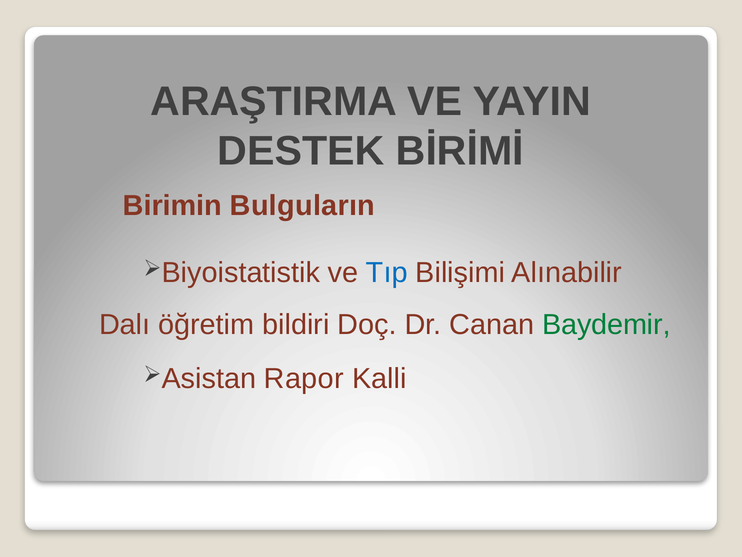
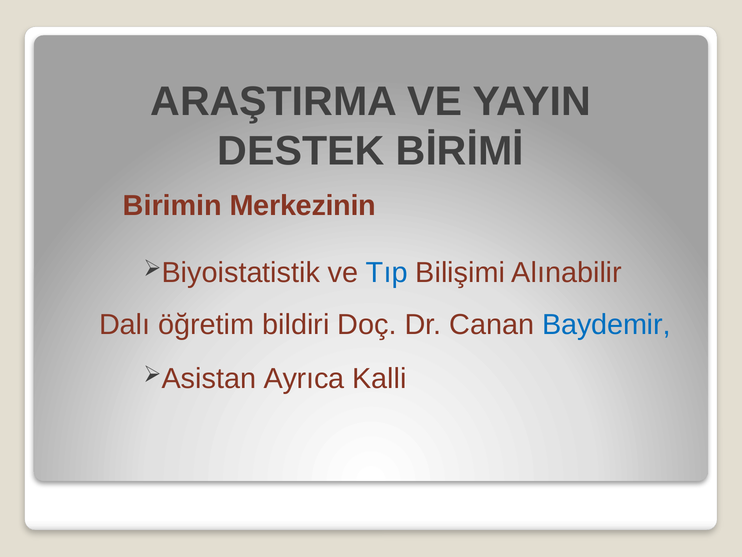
Bulguların: Bulguların -> Merkezinin
Baydemir colour: green -> blue
Rapor: Rapor -> Ayrıca
